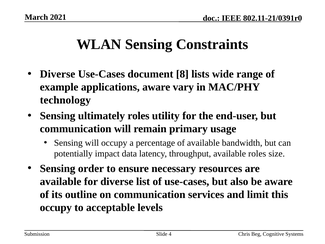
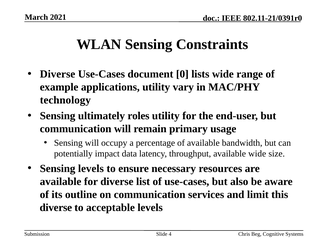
8: 8 -> 0
applications aware: aware -> utility
available roles: roles -> wide
Sensing order: order -> levels
occupy at (56, 207): occupy -> diverse
